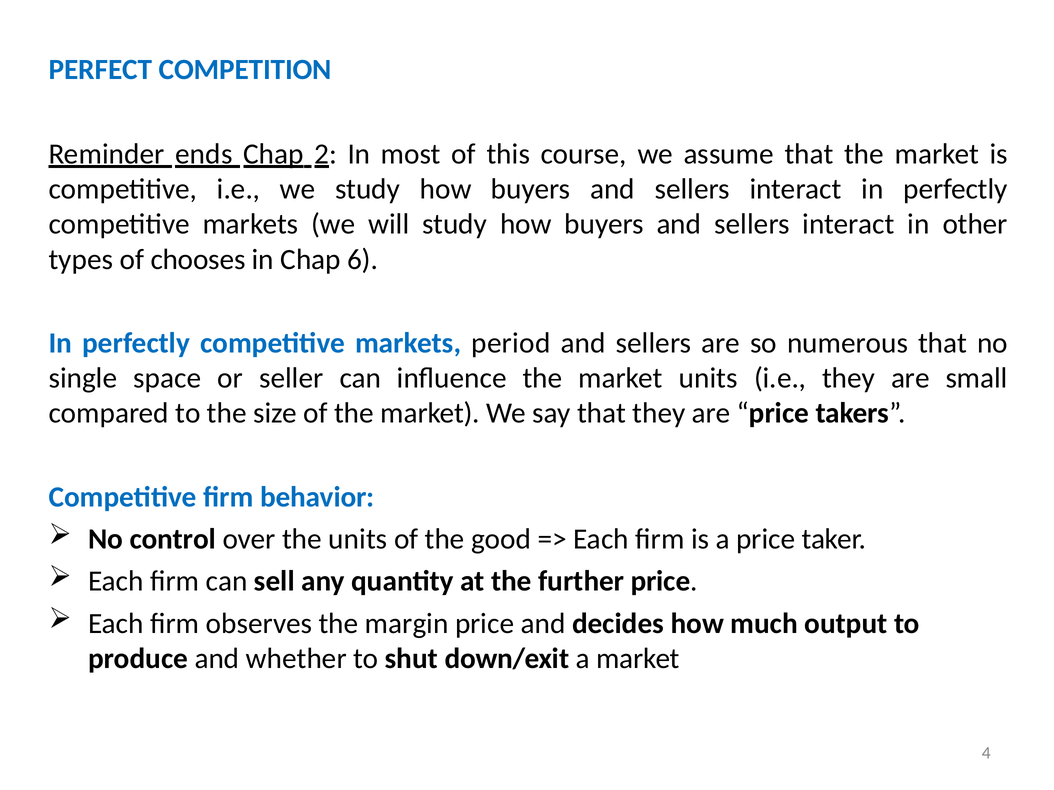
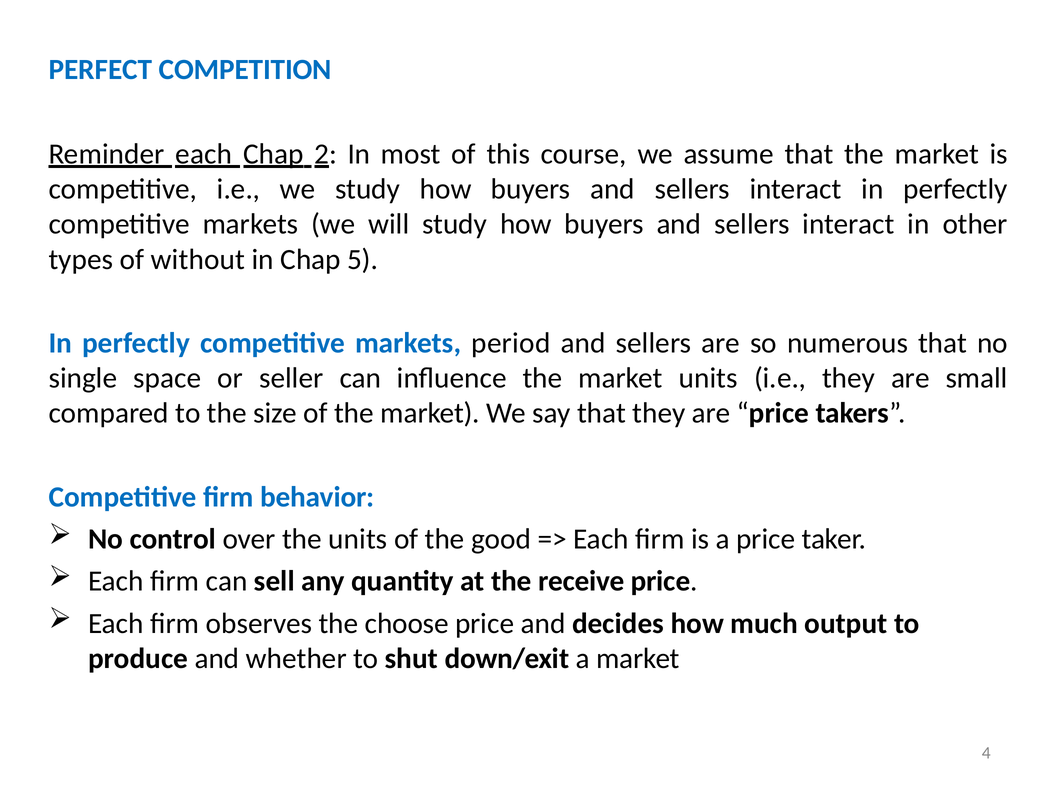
Reminder ends: ends -> each
chooses: chooses -> without
6: 6 -> 5
further: further -> receive
margin: margin -> choose
